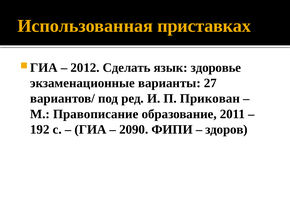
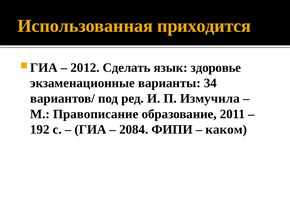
приставках: приставках -> приходится
27: 27 -> 34
Прикован: Прикован -> Измучила
2090: 2090 -> 2084
здоров: здоров -> каком
